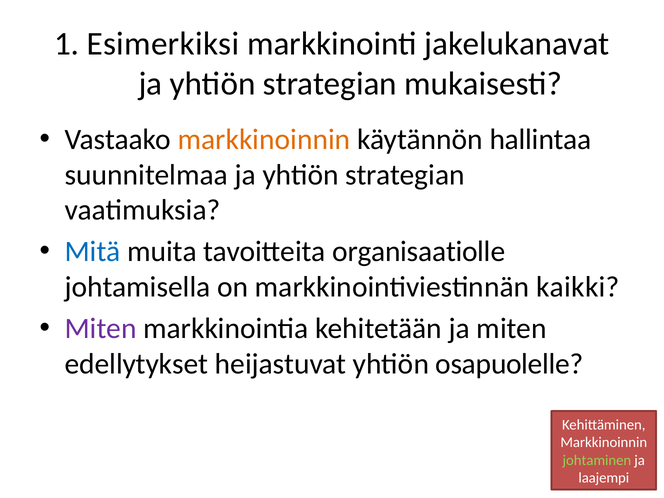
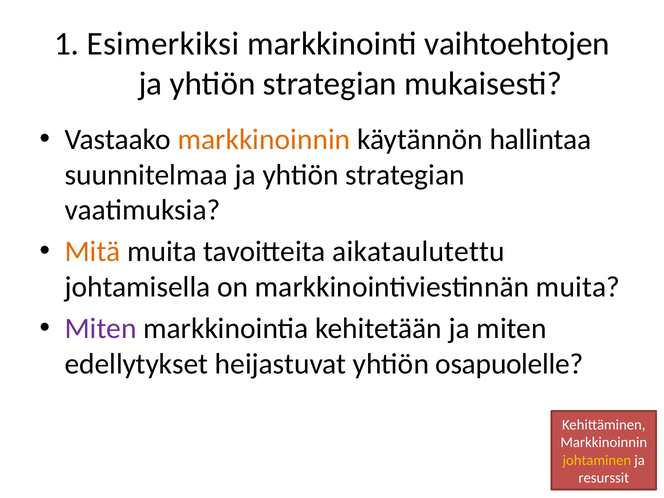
jakelukanavat: jakelukanavat -> vaihtoehtojen
Mitä colour: blue -> orange
organisaatiolle: organisaatiolle -> aikataulutettu
markkinointiviestinnän kaikki: kaikki -> muita
johtaminen colour: light green -> yellow
laajempi: laajempi -> resurssit
